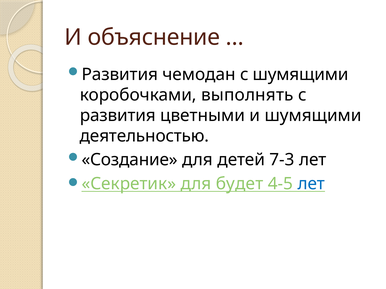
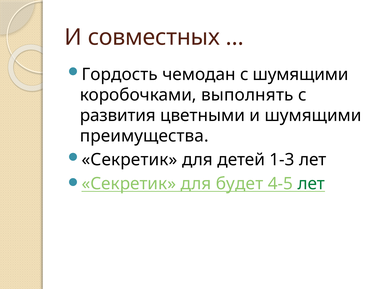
объяснение: объяснение -> совместных
Развития at (120, 75): Развития -> Гордость
деятельностью: деятельностью -> преимущества
Создание at (130, 160): Создание -> Секретик
7-3: 7-3 -> 1-3
лет at (311, 184) colour: blue -> green
